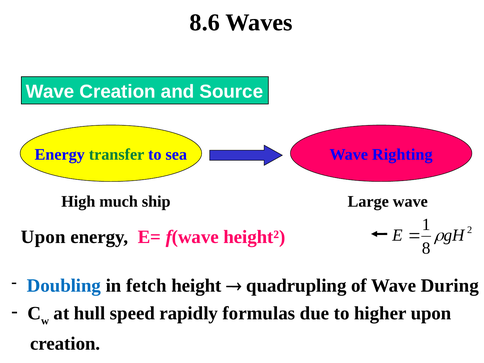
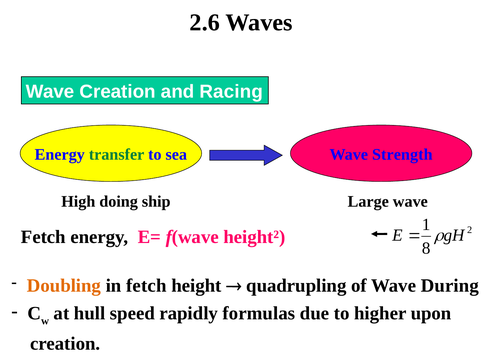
8.6: 8.6 -> 2.6
Source: Source -> Racing
Righting: Righting -> Strength
much: much -> doing
Upon at (43, 237): Upon -> Fetch
Doubling colour: blue -> orange
